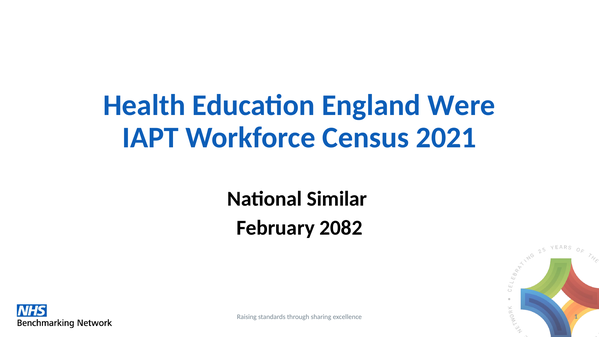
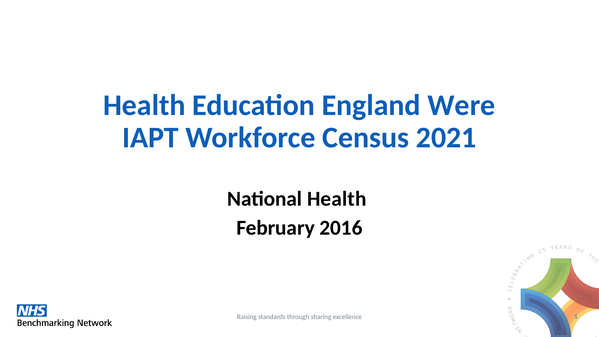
National Similar: Similar -> Health
2082: 2082 -> 2016
